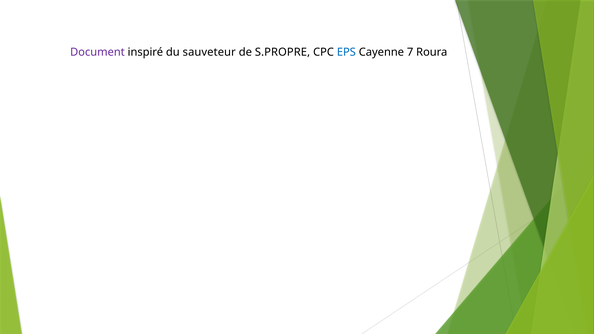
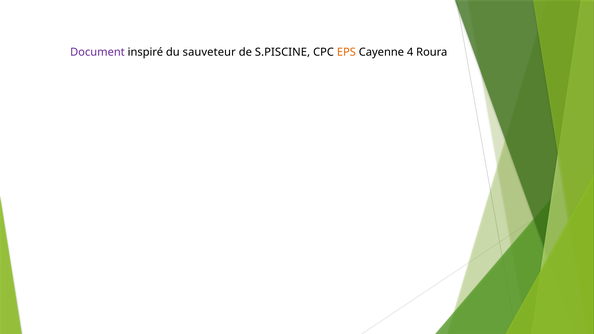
S.PROPRE: S.PROPRE -> S.PISCINE
EPS colour: blue -> orange
7: 7 -> 4
